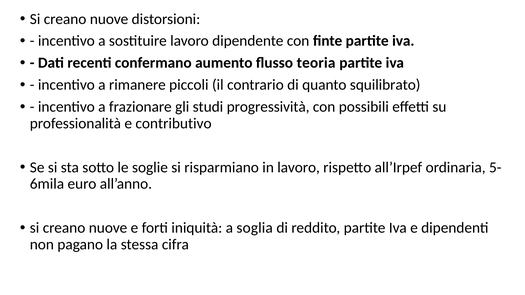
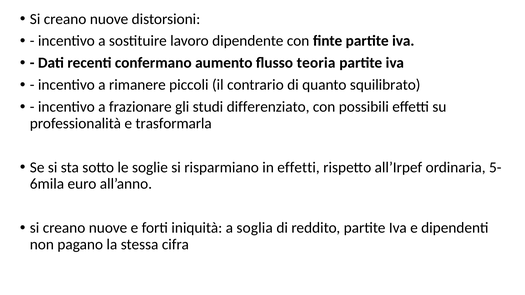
progressività: progressività -> differenziato
contributivo: contributivo -> trasformarla
in lavoro: lavoro -> effetti
